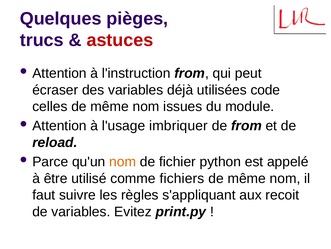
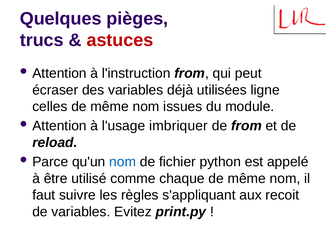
code: code -> ligne
nom at (123, 161) colour: orange -> blue
fichiers: fichiers -> chaque
